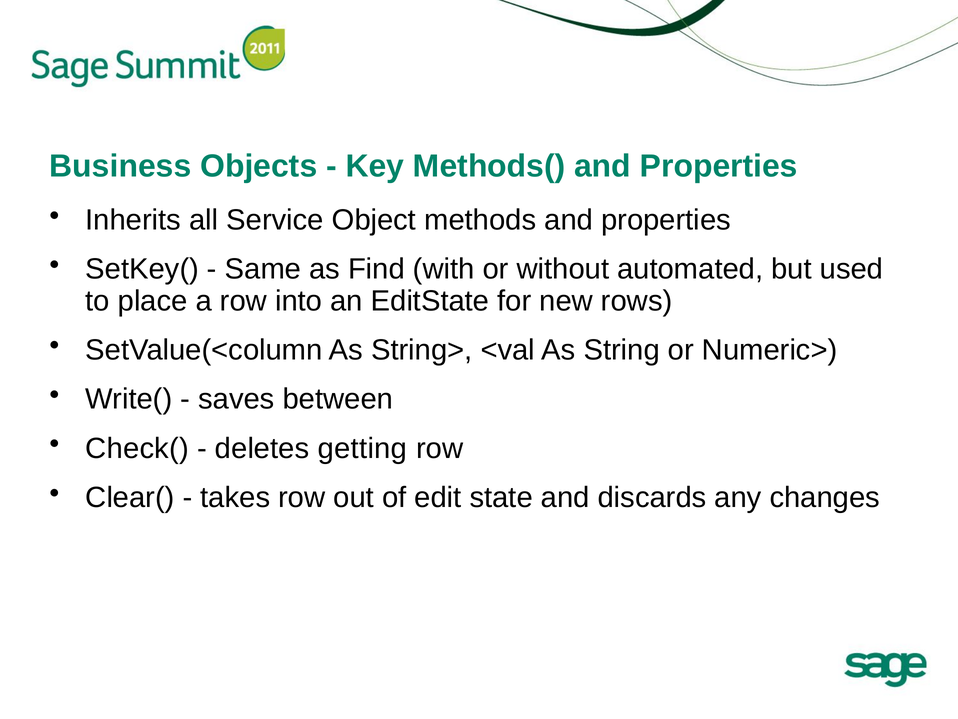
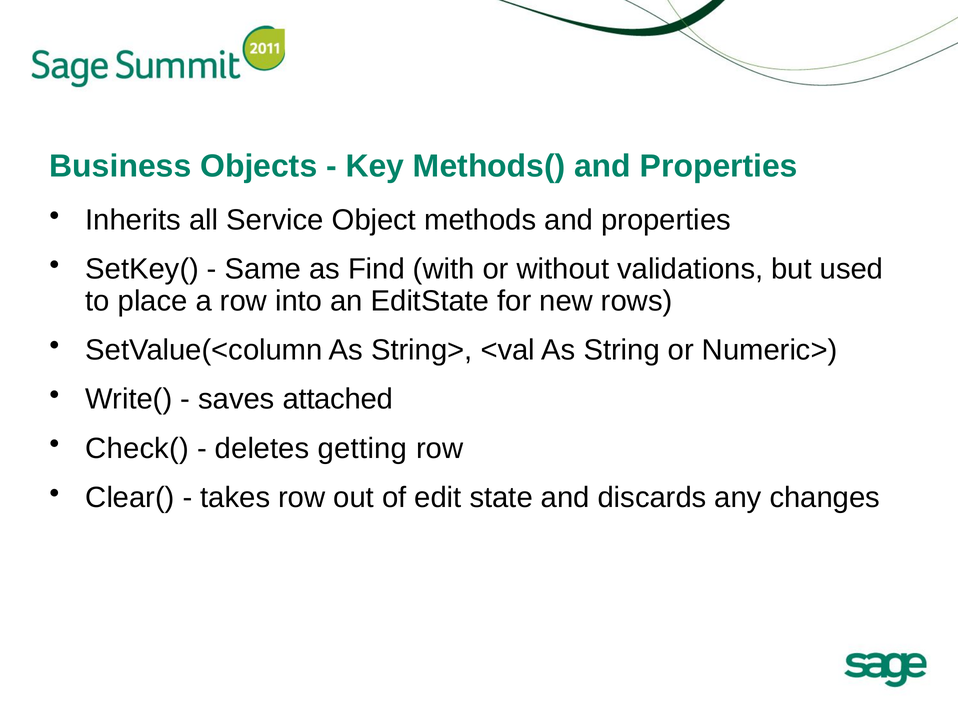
automated: automated -> validations
between: between -> attached
